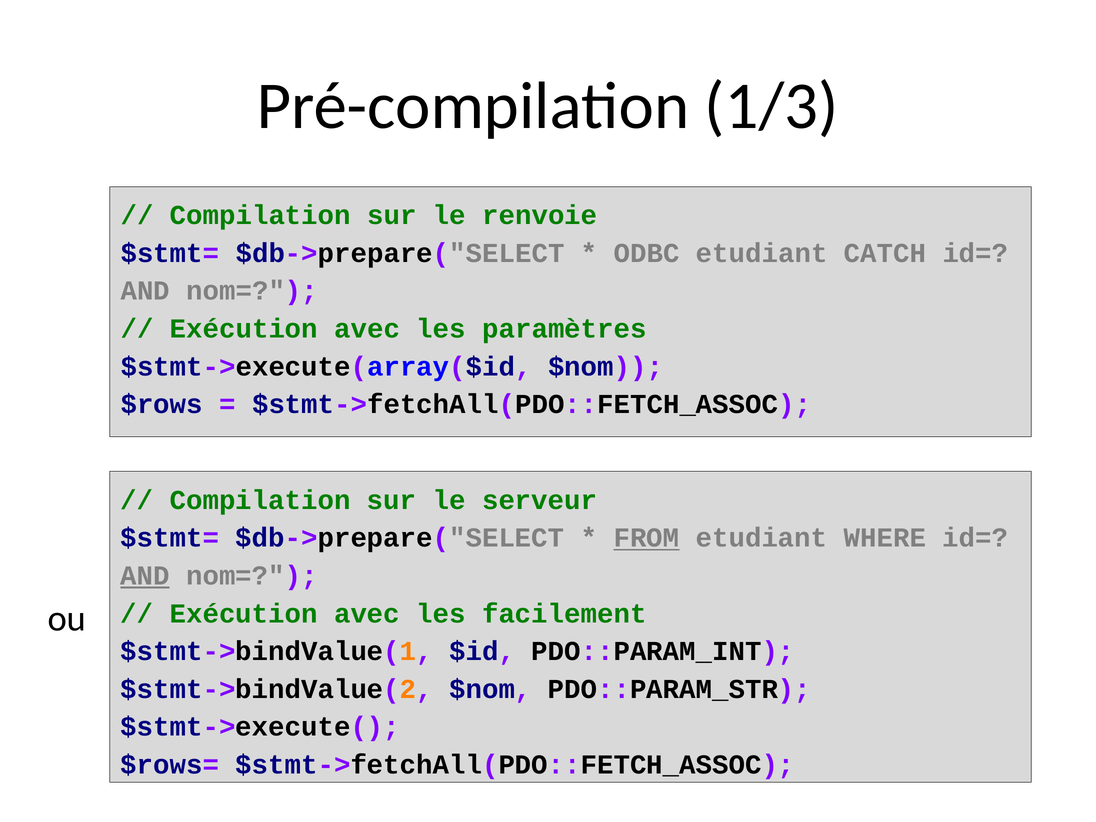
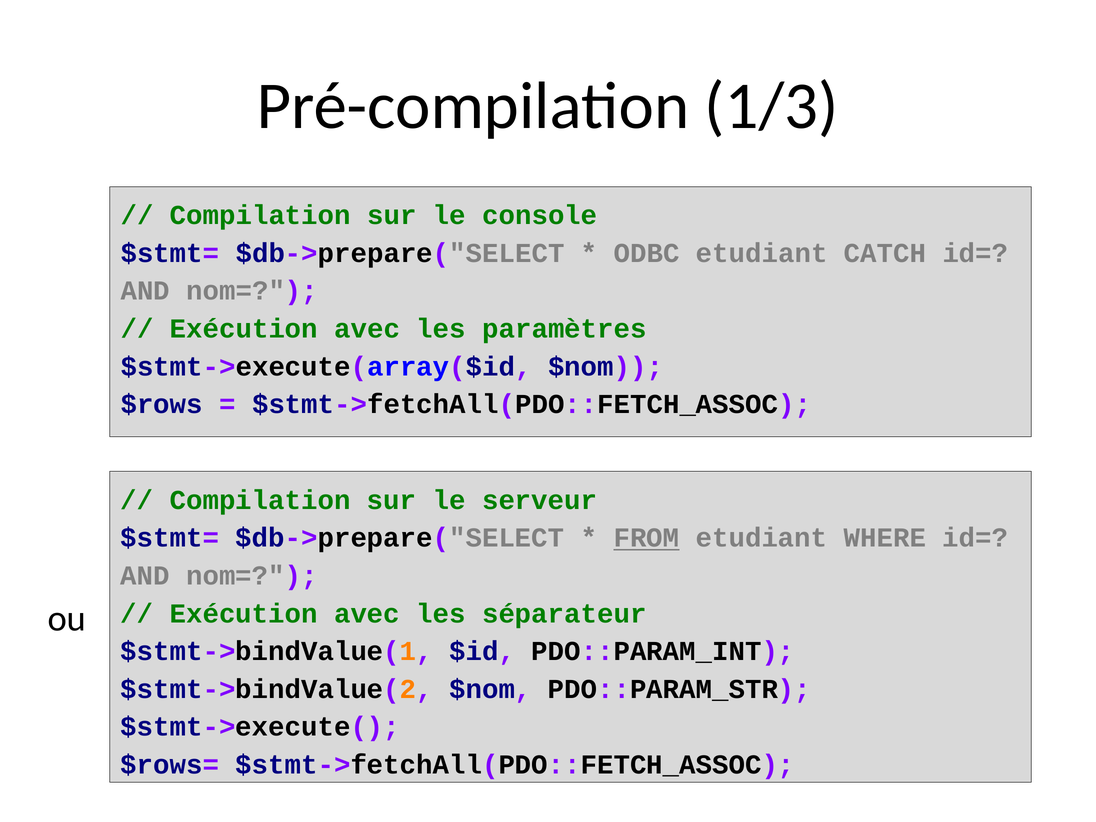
renvoie: renvoie -> console
AND at (145, 576) underline: present -> none
facilement: facilement -> séparateur
